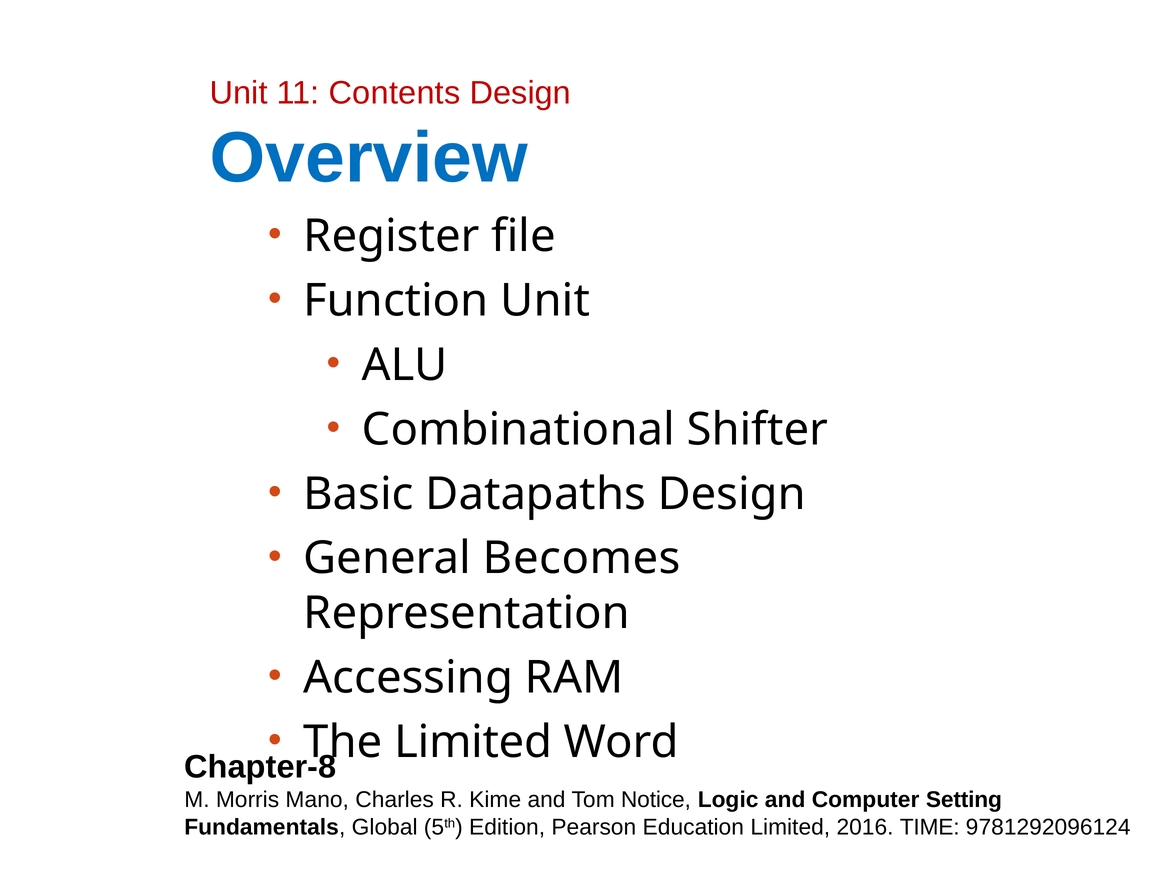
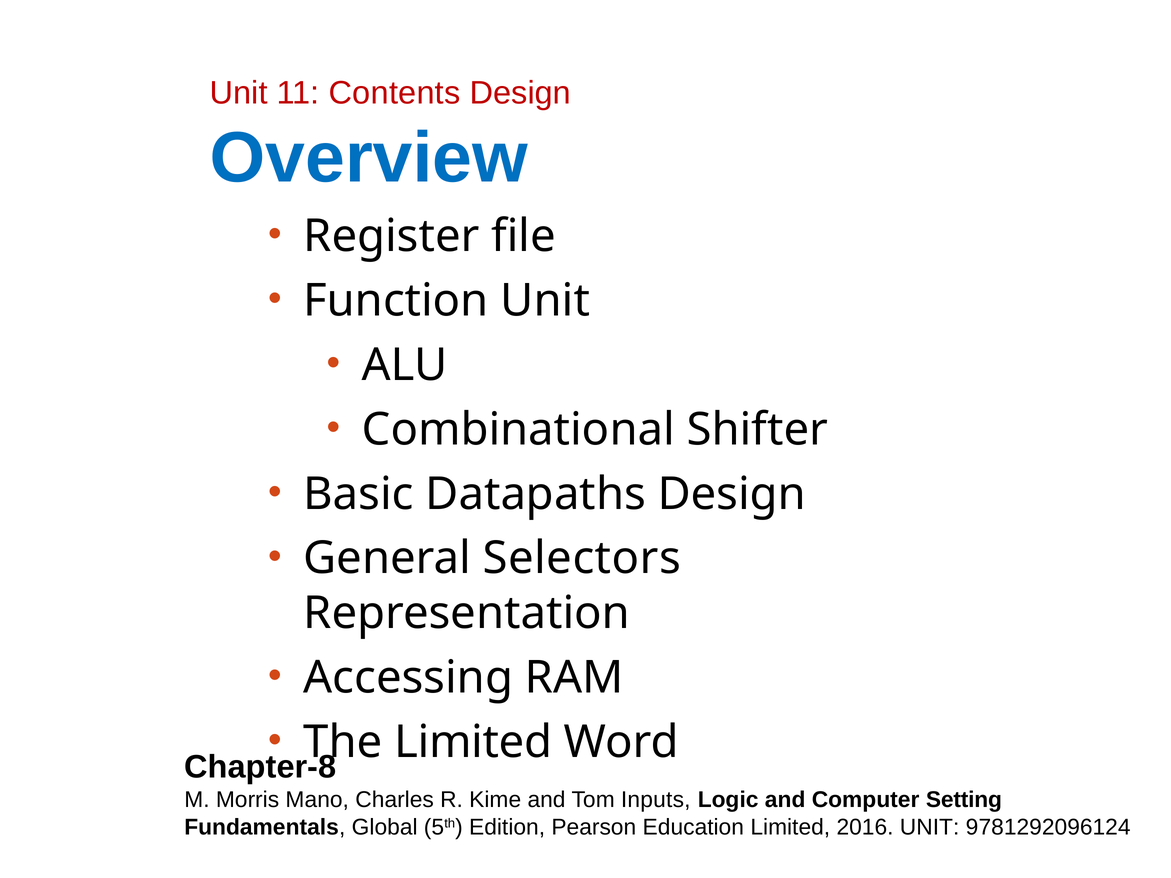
Becomes: Becomes -> Selectors
Notice: Notice -> Inputs
2016 TIME: TIME -> UNIT
